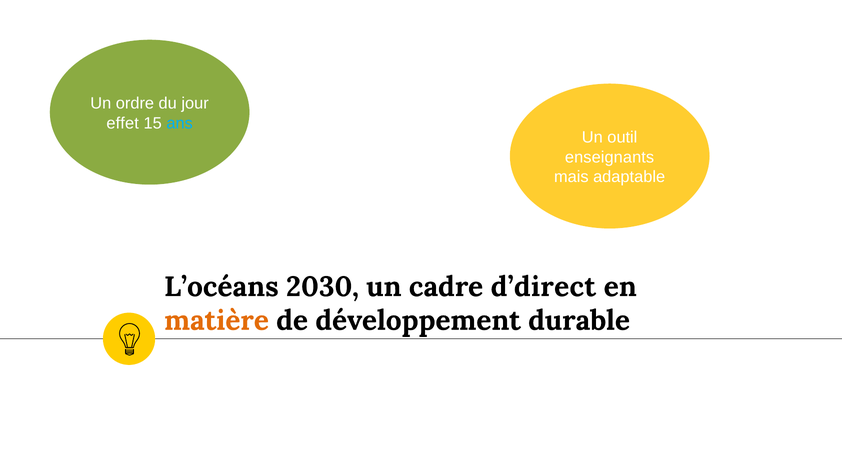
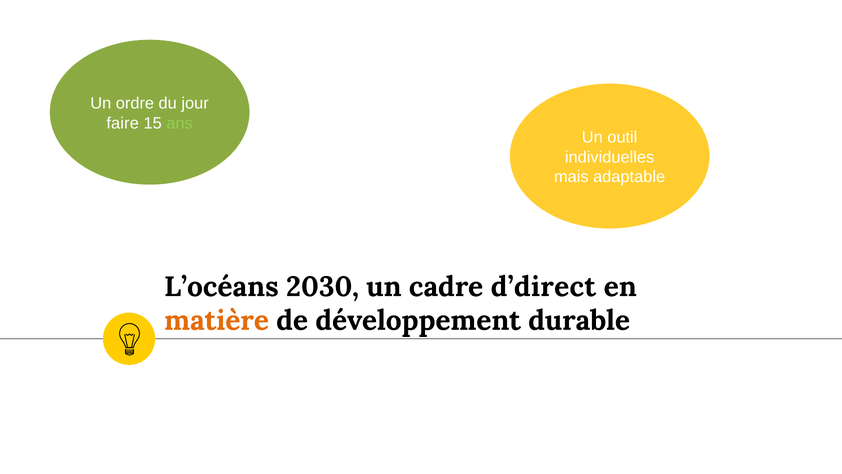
effet: effet -> faire
ans colour: light blue -> light green
enseignants: enseignants -> individuelles
